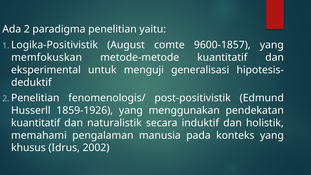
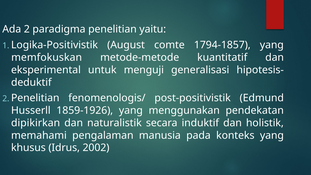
9600-1857: 9600-1857 -> 1794-1857
kuantitatif at (36, 123): kuantitatif -> dipikirkan
